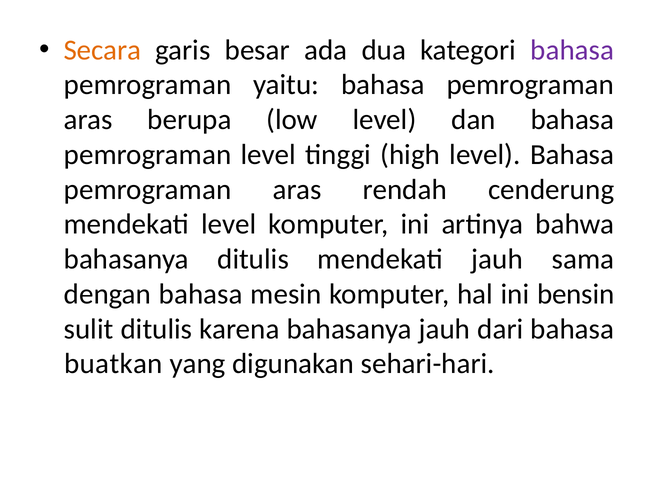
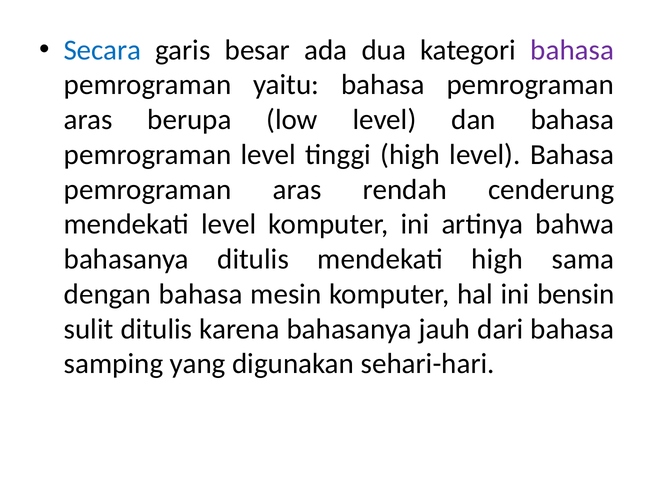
Secara colour: orange -> blue
mendekati jauh: jauh -> high
buatkan: buatkan -> samping
